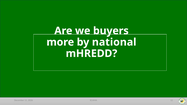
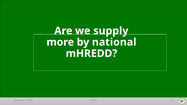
buyers: buyers -> supply
